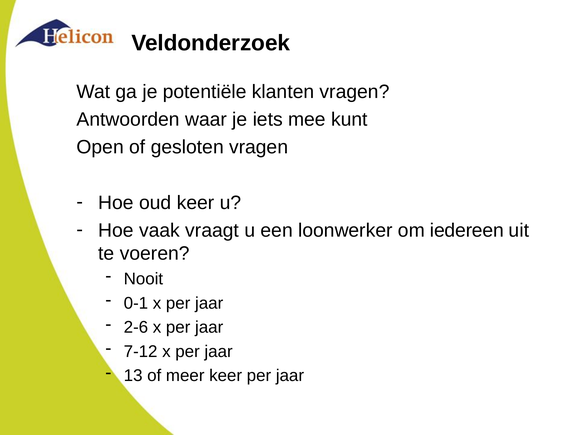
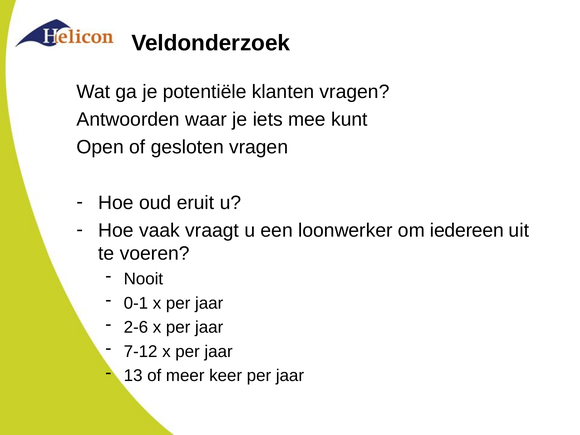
oud keer: keer -> eruit
